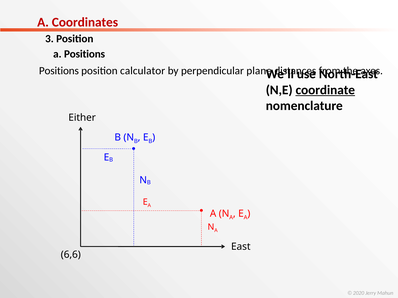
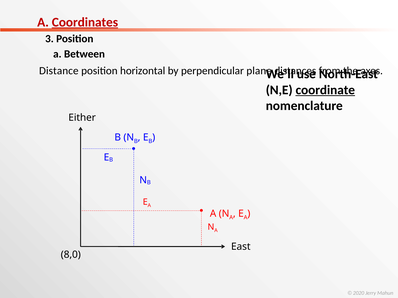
Coordinates underline: none -> present
a Positions: Positions -> Between
Positions at (59, 71): Positions -> Distance
calculator: calculator -> horizontal
6,6: 6,6 -> 8,0
